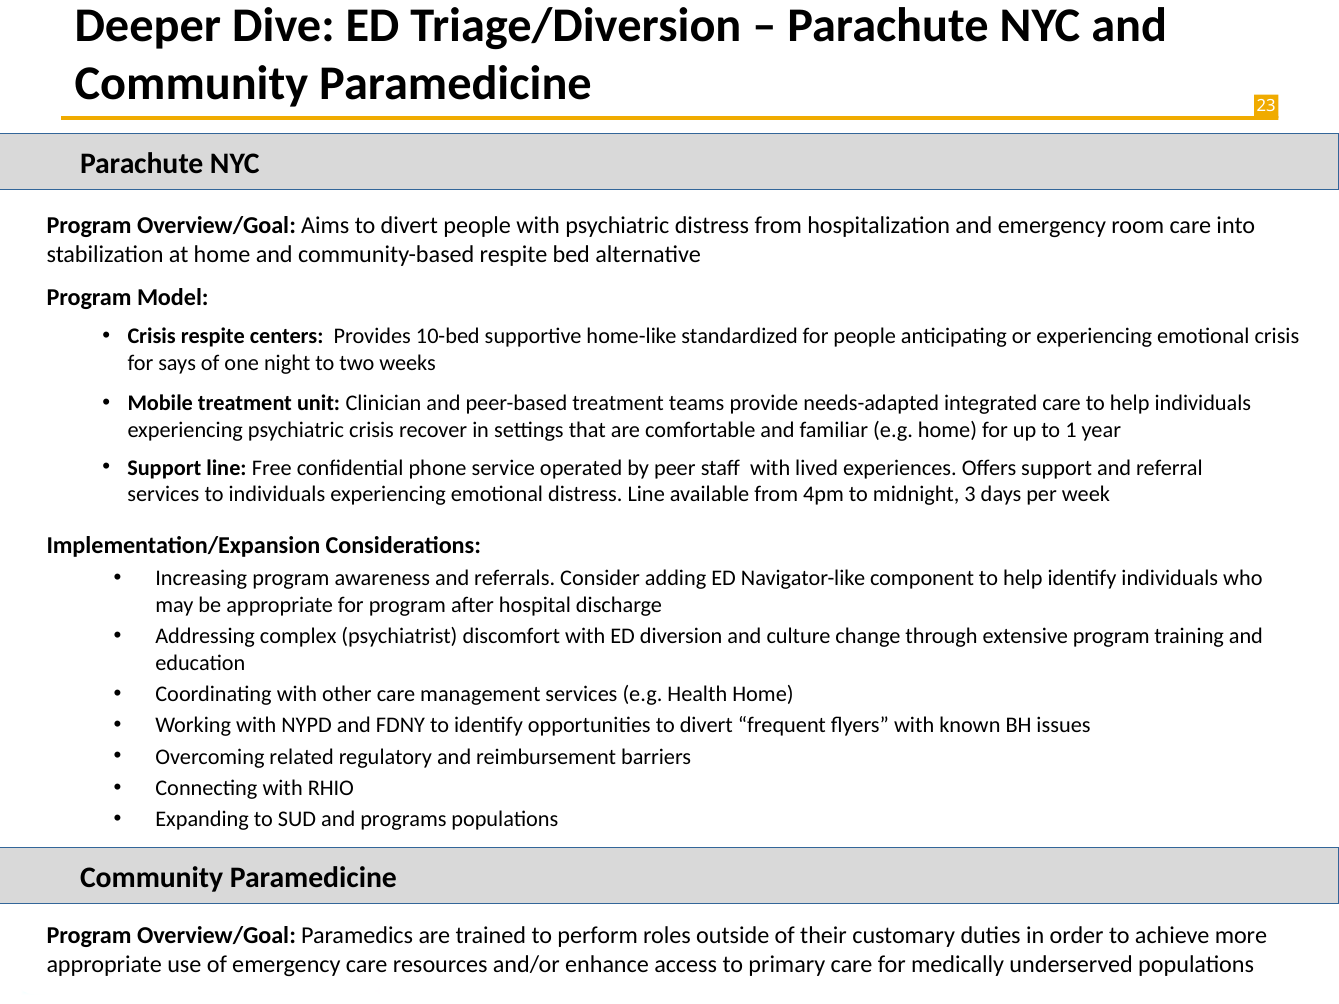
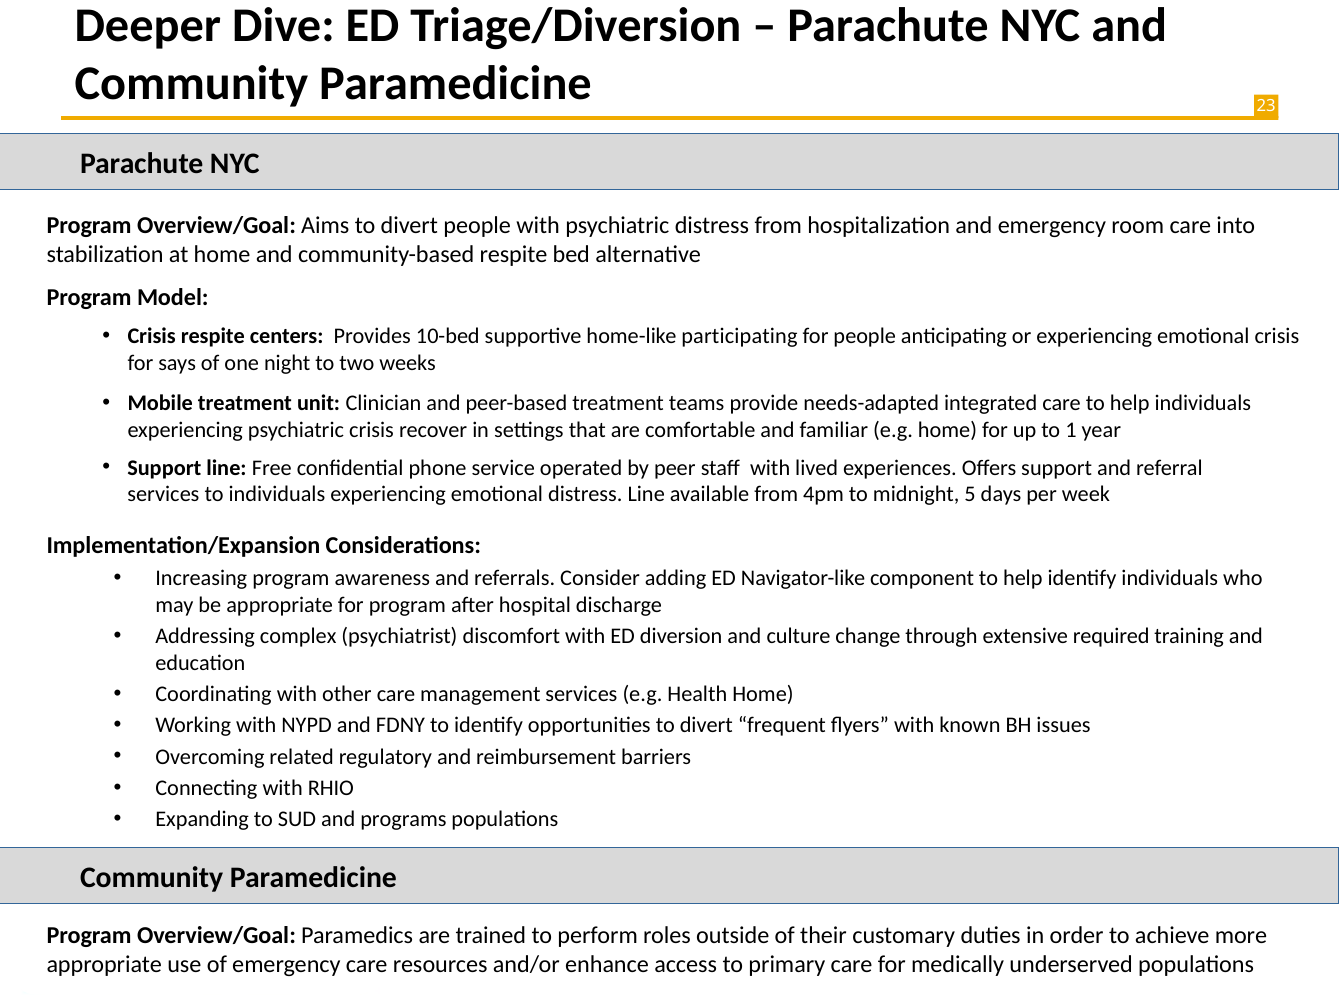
standardized: standardized -> participating
3: 3 -> 5
extensive program: program -> required
